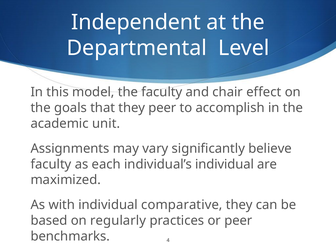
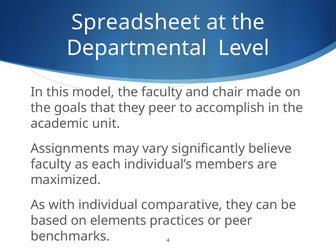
Independent: Independent -> Spreadsheet
effect: effect -> made
individual’s individual: individual -> members
regularly: regularly -> elements
